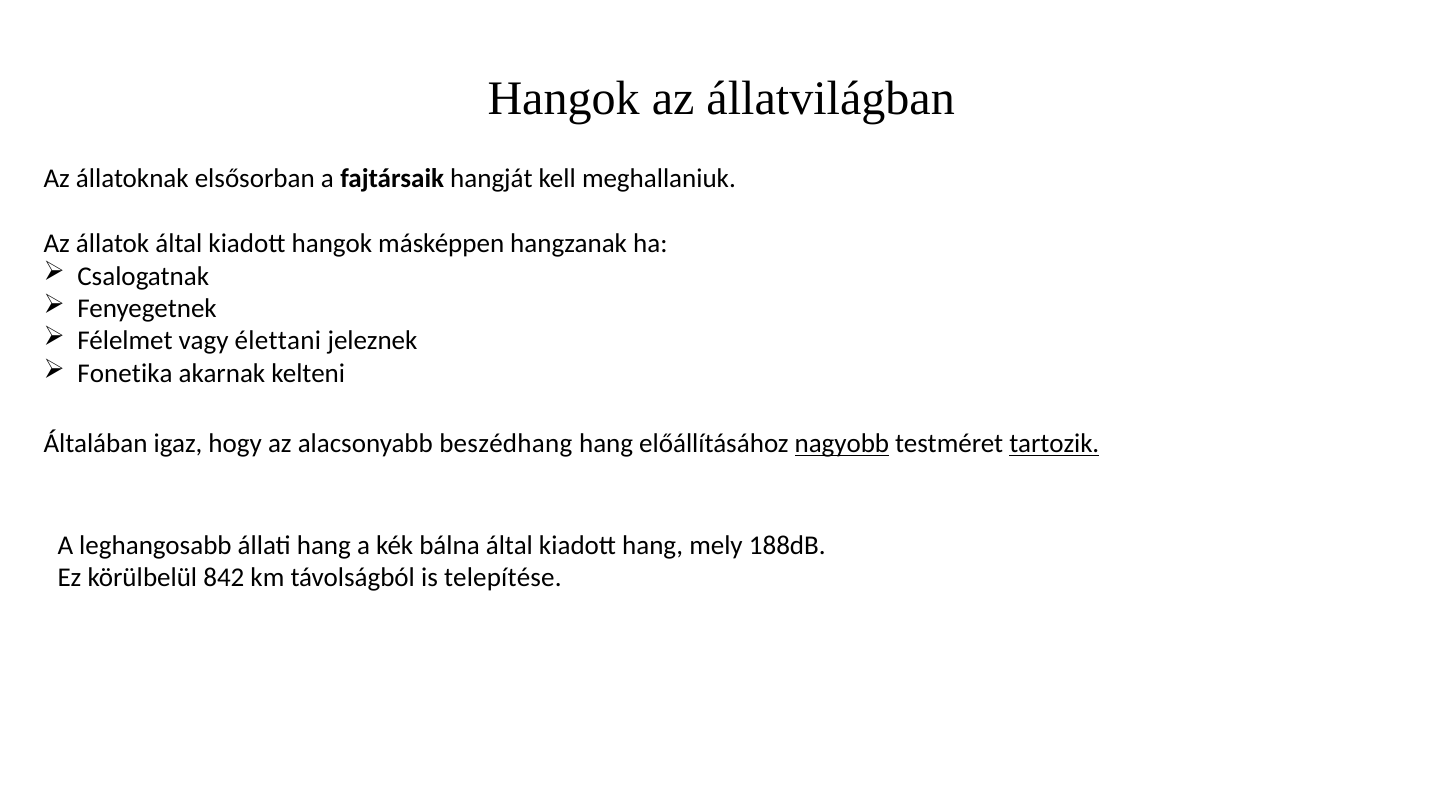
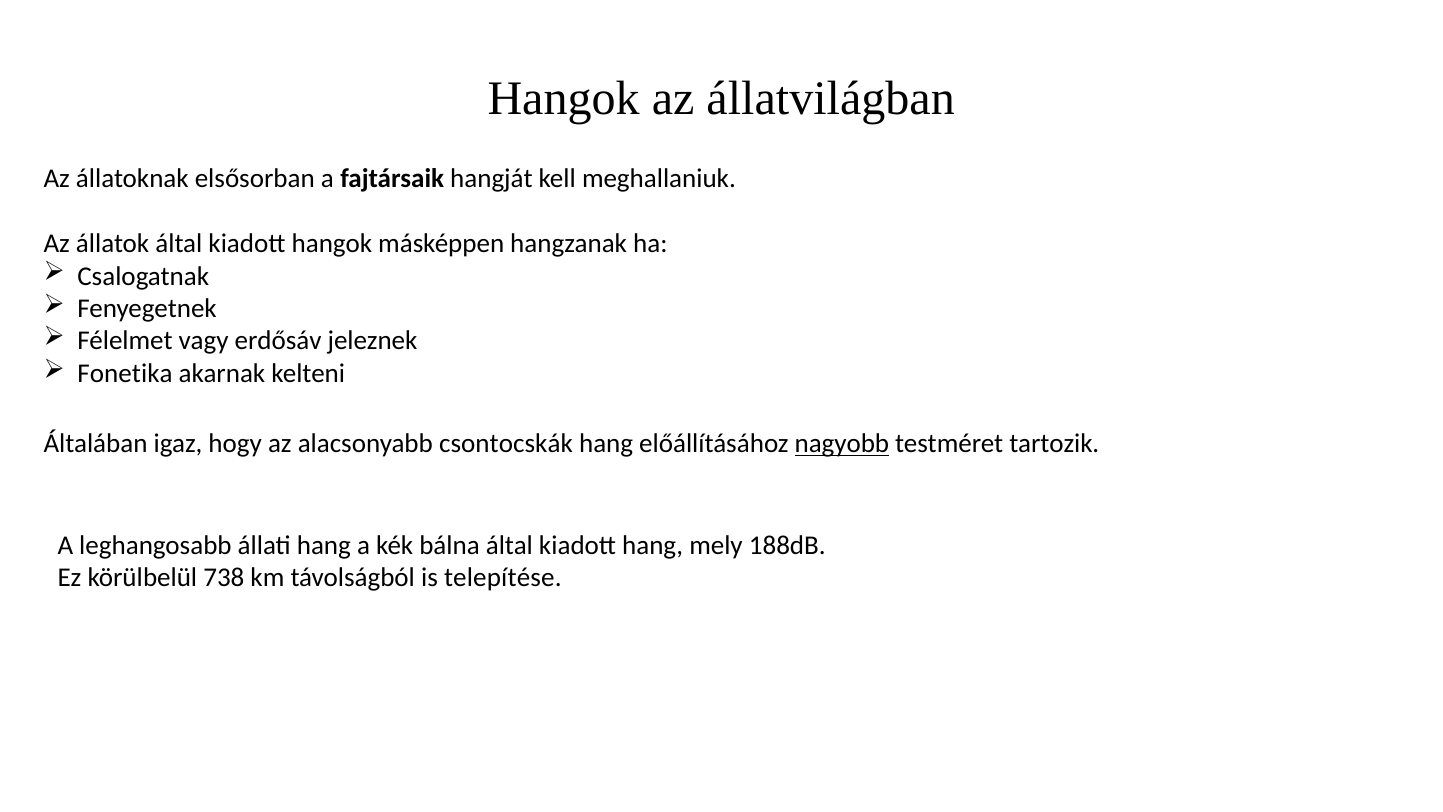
élettani: élettani -> erdősáv
beszédhang: beszédhang -> csontocskák
tartozik underline: present -> none
842: 842 -> 738
